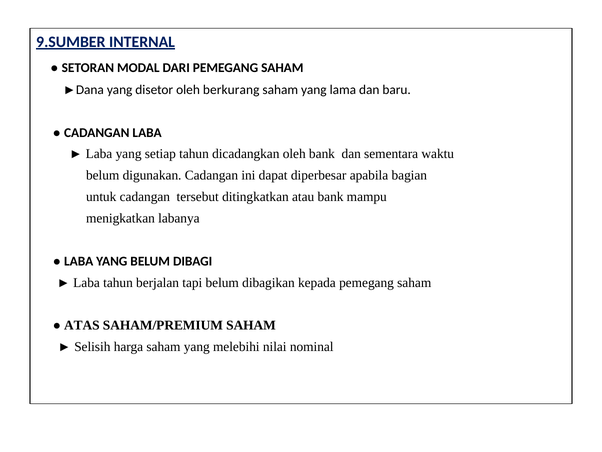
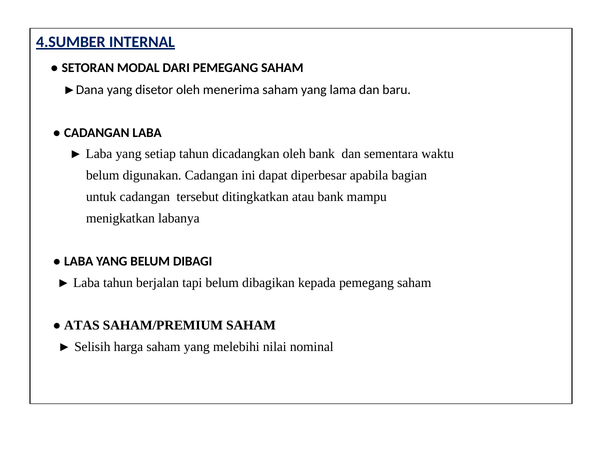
9.SUMBER: 9.SUMBER -> 4.SUMBER
berkurang: berkurang -> menerima
